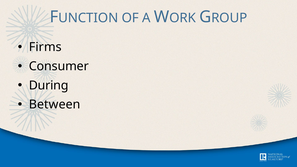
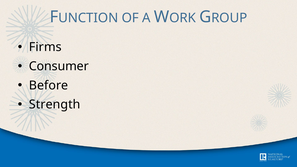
During: During -> Before
Between: Between -> Strength
